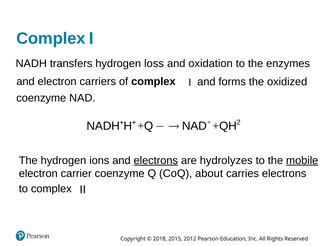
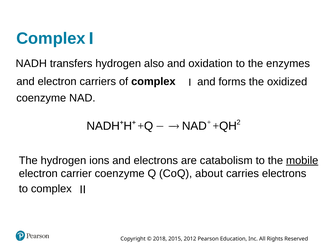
loss: loss -> also
electrons at (156, 160) underline: present -> none
hydrolyzes: hydrolyzes -> catabolism
